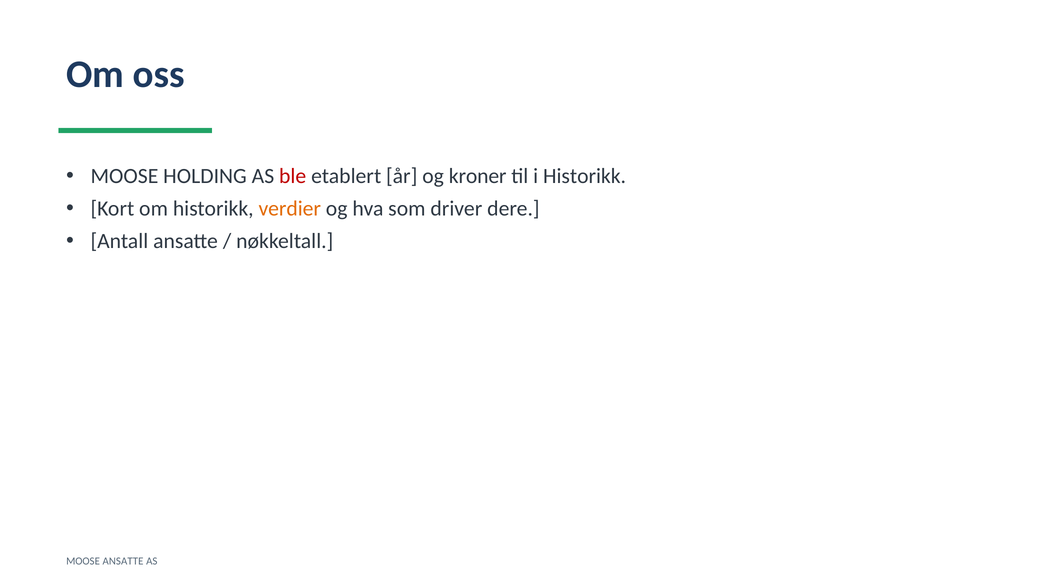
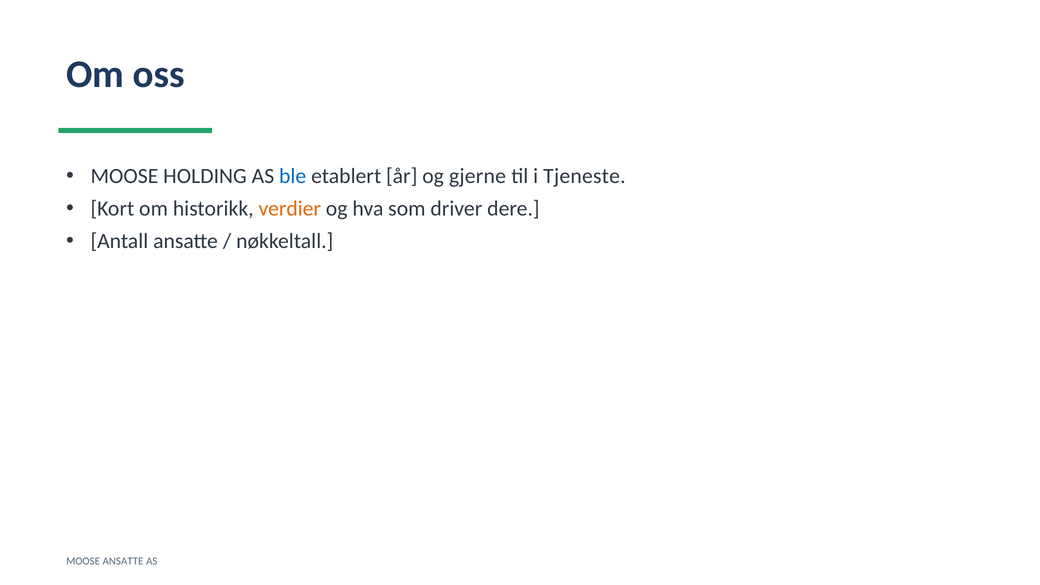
ble colour: red -> blue
kroner: kroner -> gjerne
i Historikk: Historikk -> Tjeneste
